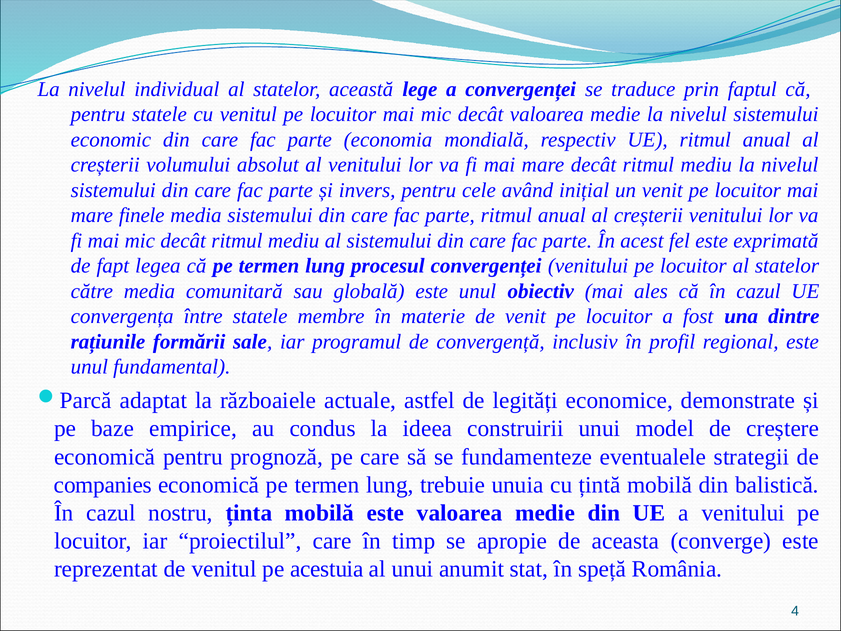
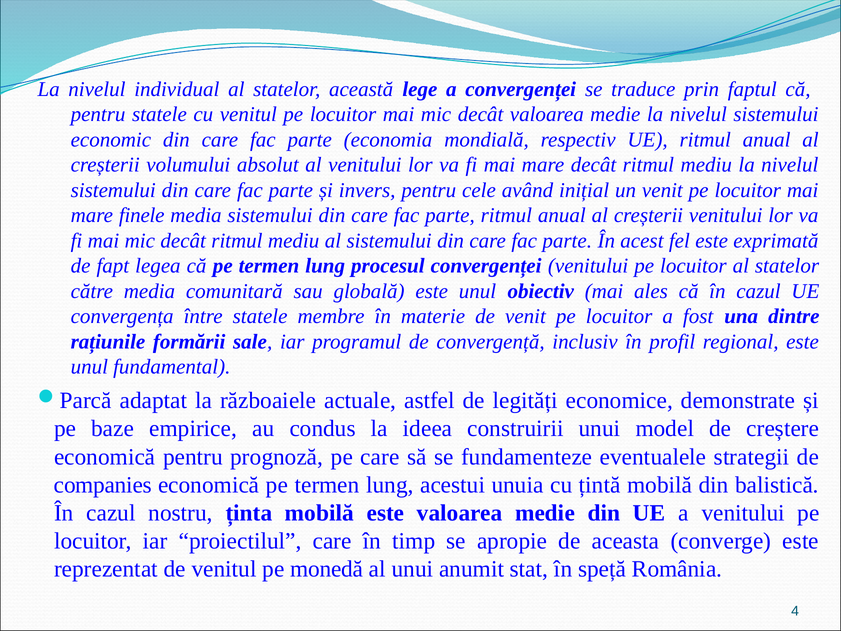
trebuie: trebuie -> acestui
acestuia: acestuia -> monedă
